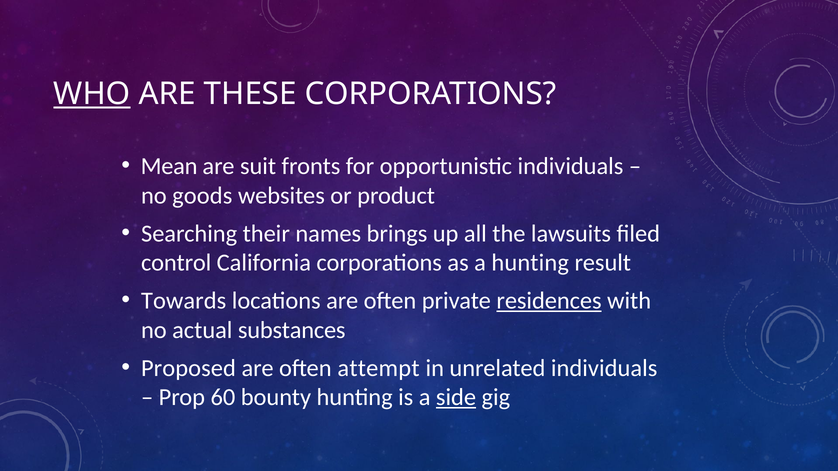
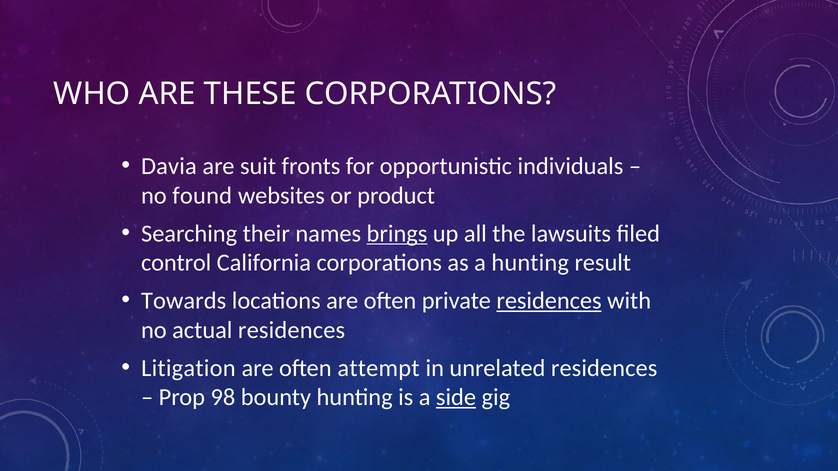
WHO underline: present -> none
Mean: Mean -> Davia
goods: goods -> found
brings underline: none -> present
actual substances: substances -> residences
Proposed: Proposed -> Litigation
unrelated individuals: individuals -> residences
60: 60 -> 98
